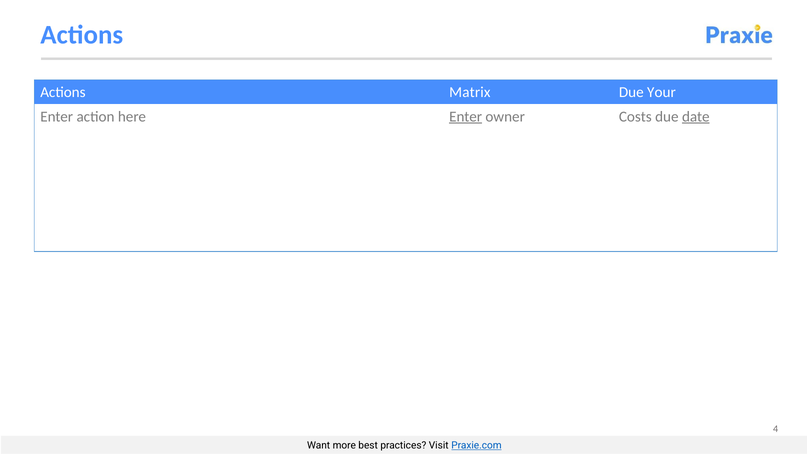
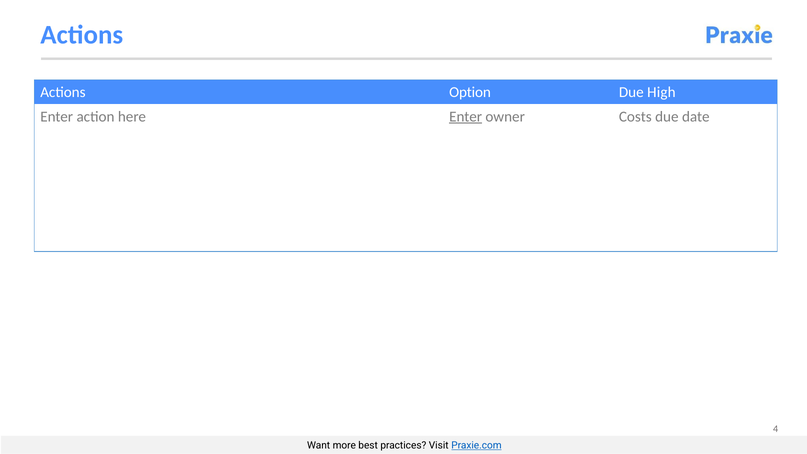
Matrix: Matrix -> Option
Your: Your -> High
date underline: present -> none
